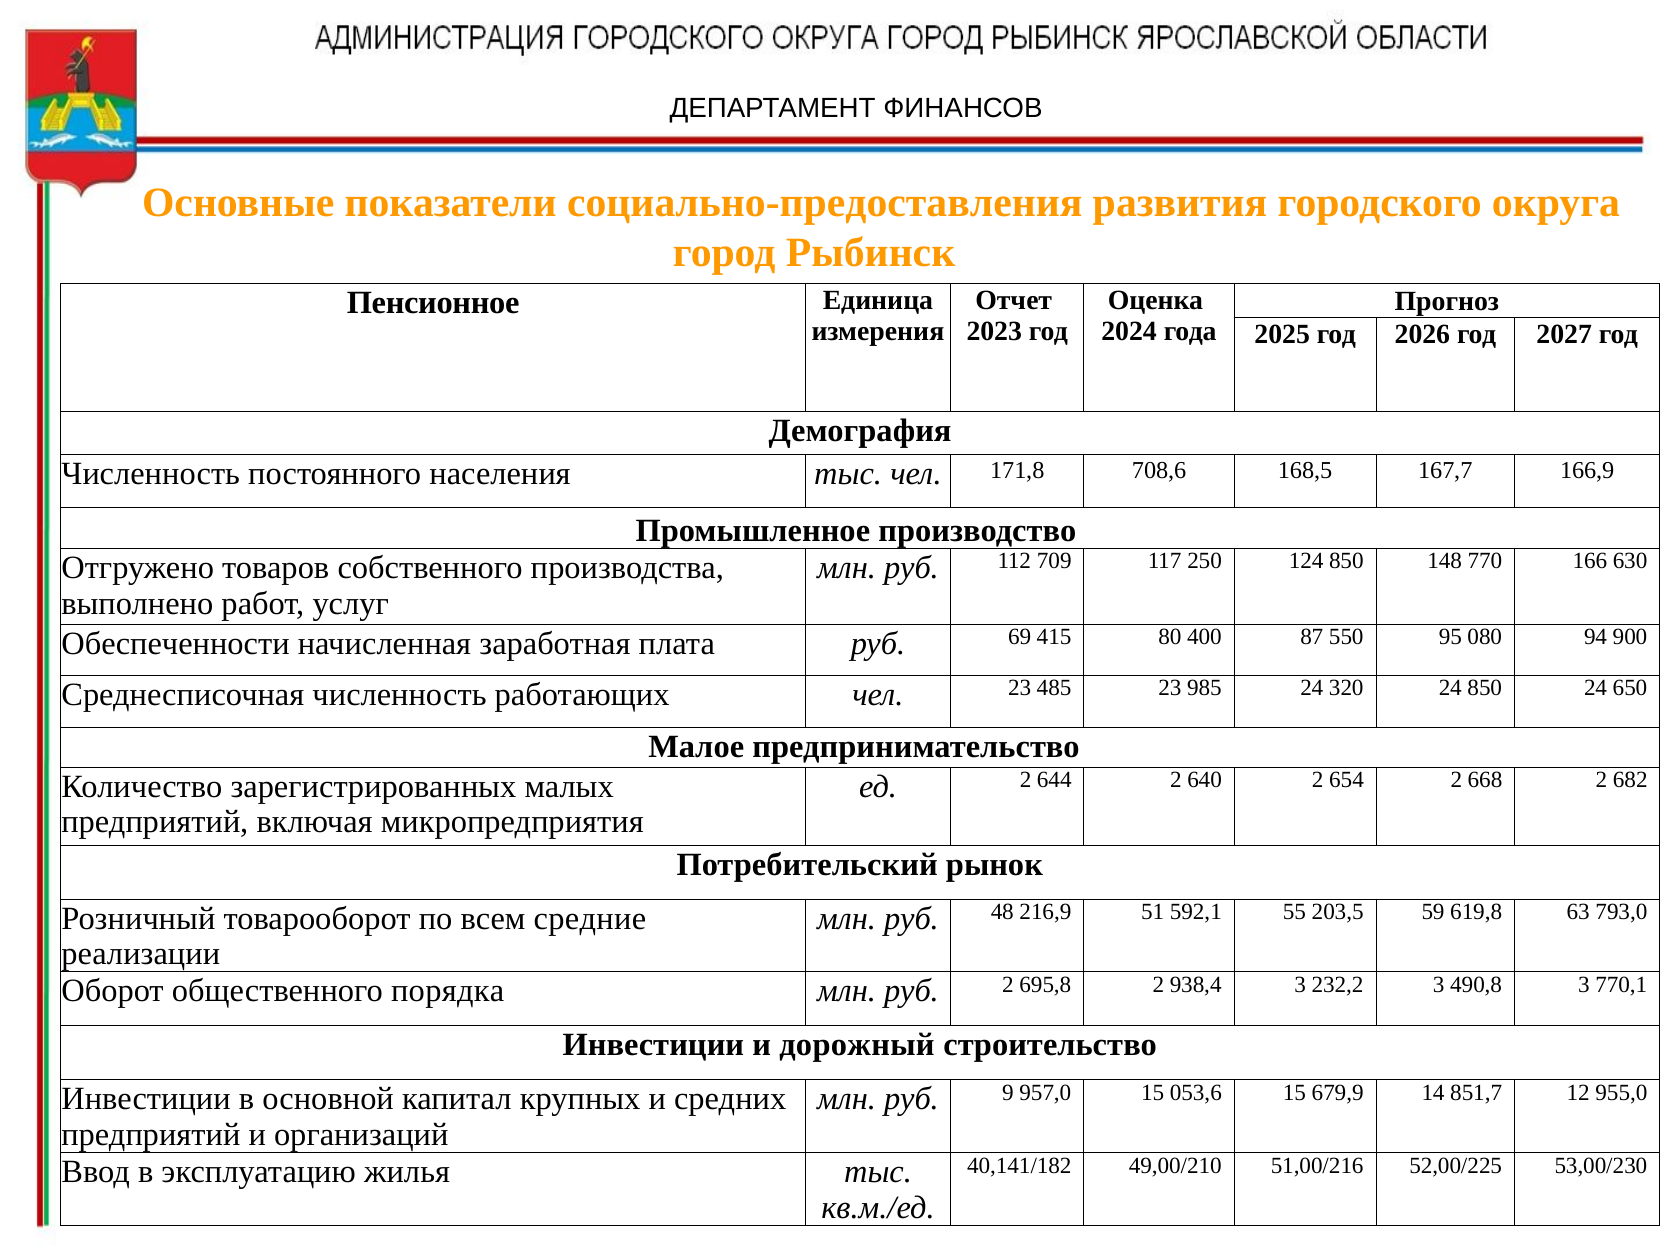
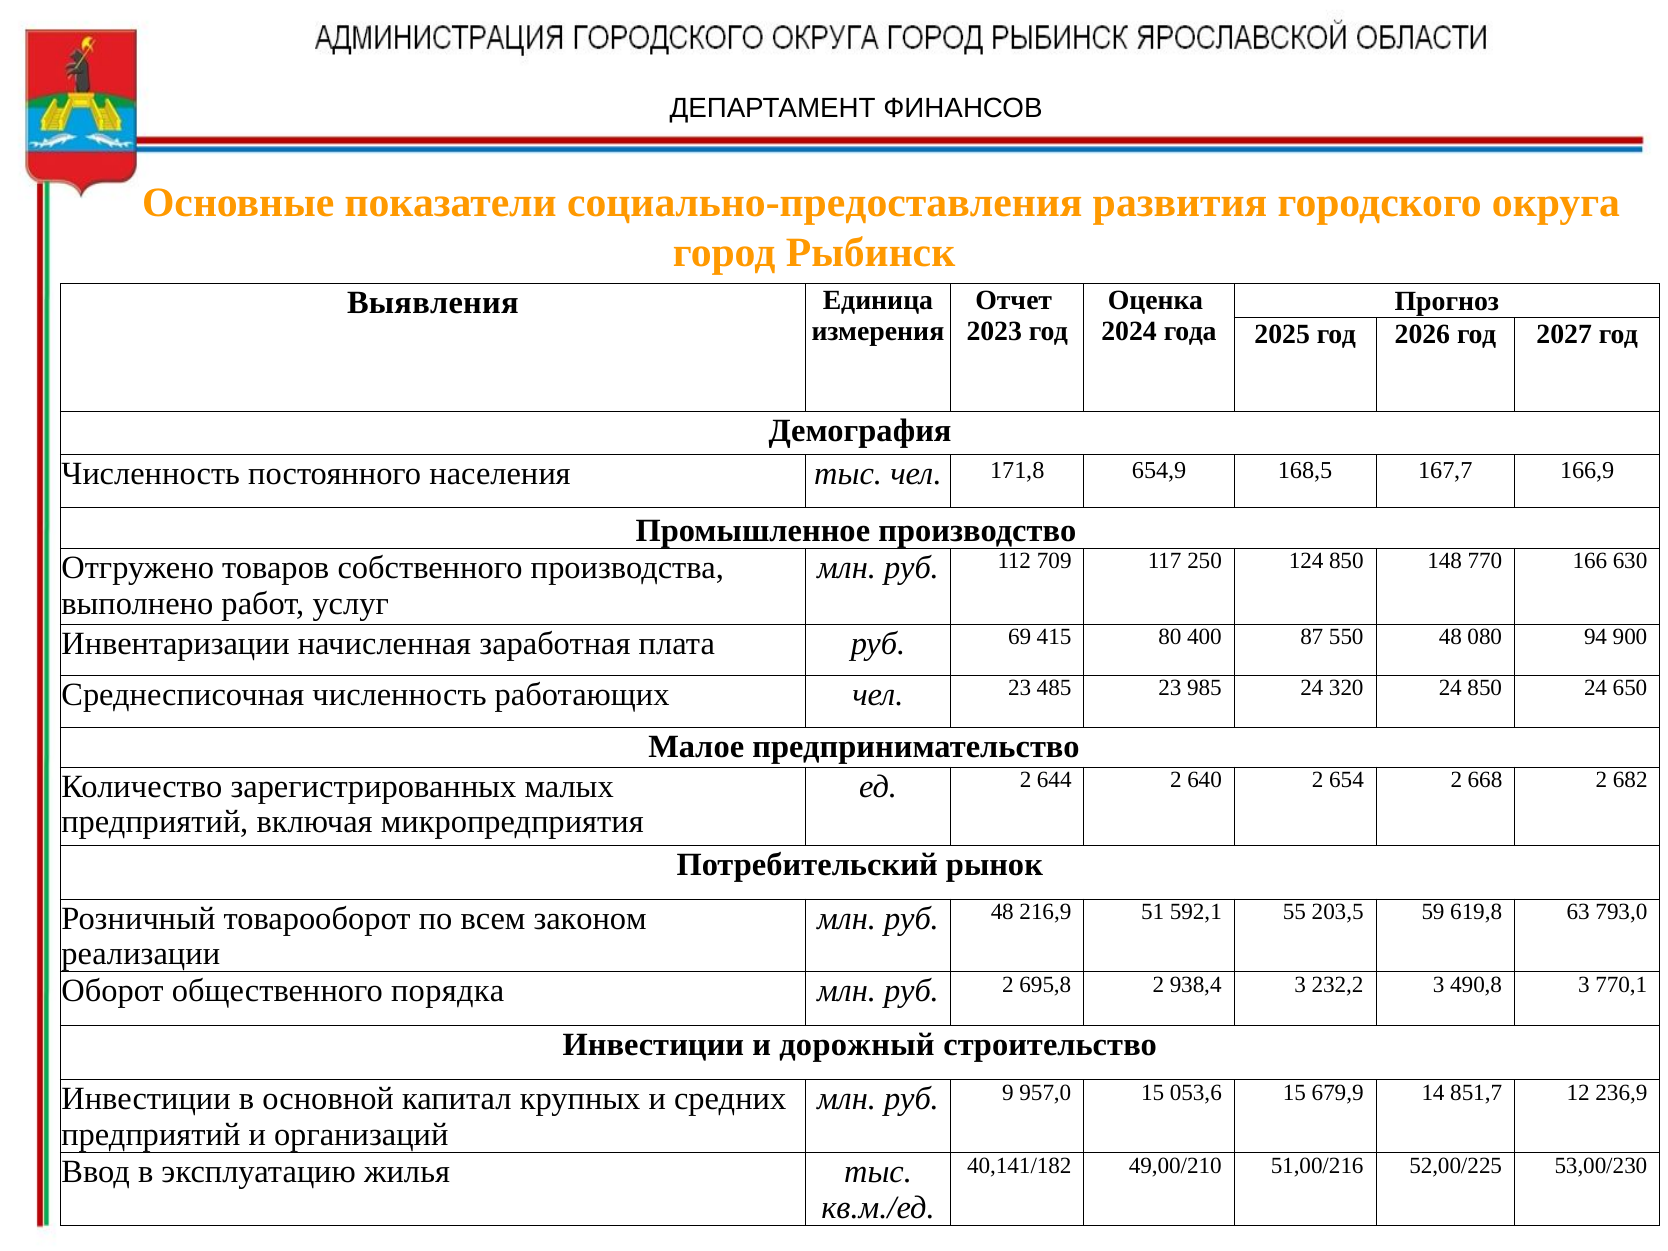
Пенсионное: Пенсионное -> Выявления
708,6: 708,6 -> 654,9
Обеспеченности: Обеспеченности -> Инвентаризации
550 95: 95 -> 48
средние: средние -> законом
955,0: 955,0 -> 236,9
